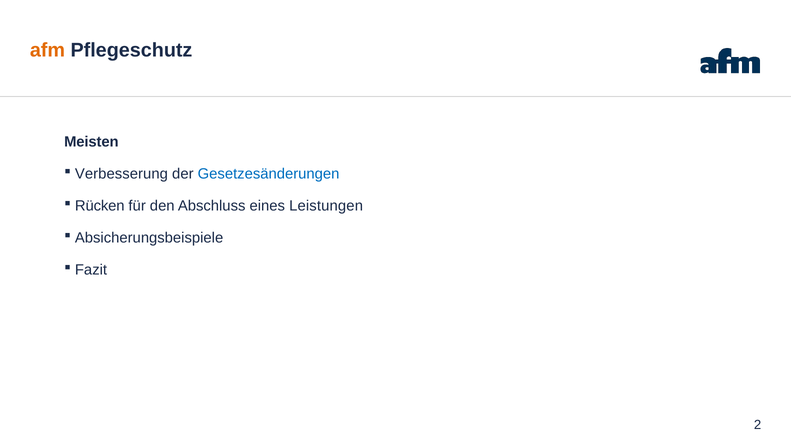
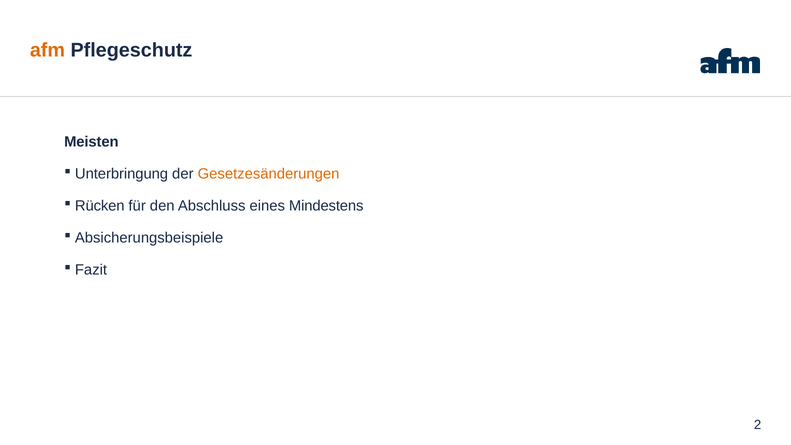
Verbesserung: Verbesserung -> Unterbringung
Gesetzesänderungen colour: blue -> orange
Leistungen: Leistungen -> Mindestens
